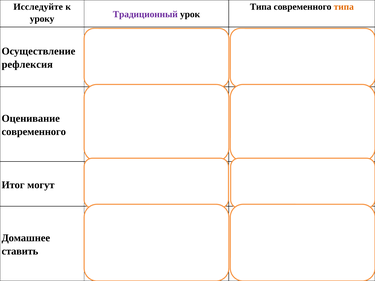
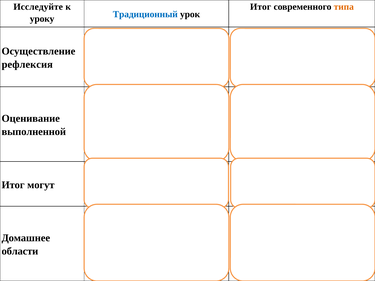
Типа at (261, 7): Типа -> Итог
Традиционный colour: purple -> blue
современного at (34, 132): современного -> выполненной
ставить: ставить -> области
